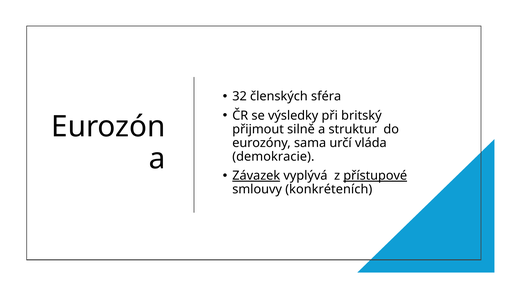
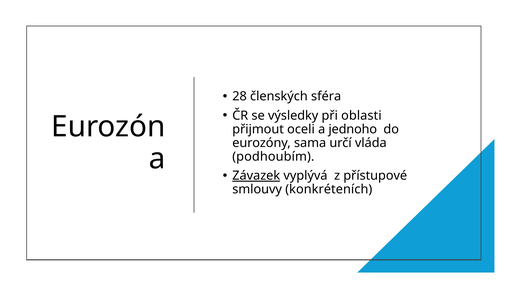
32: 32 -> 28
britský: britský -> oblasti
silně: silně -> oceli
struktur: struktur -> jednoho
demokracie: demokracie -> podhoubím
přístupové underline: present -> none
